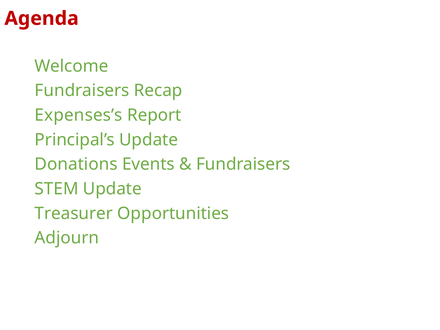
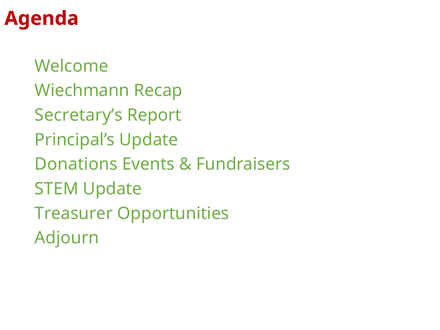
Fundraisers at (82, 91): Fundraisers -> Wiechmann
Expenses’s: Expenses’s -> Secretary’s
